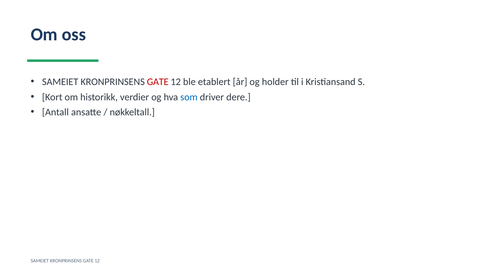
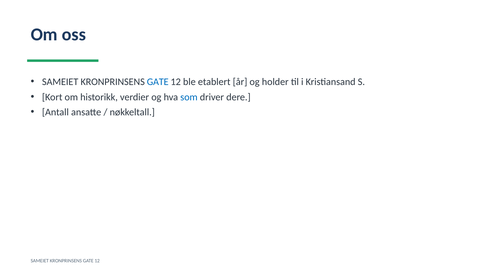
GATE at (158, 82) colour: red -> blue
